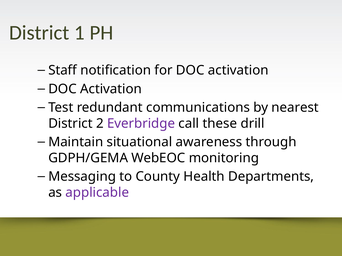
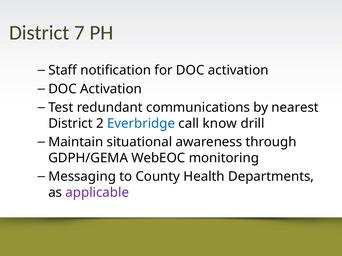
1: 1 -> 7
Everbridge colour: purple -> blue
these: these -> know
